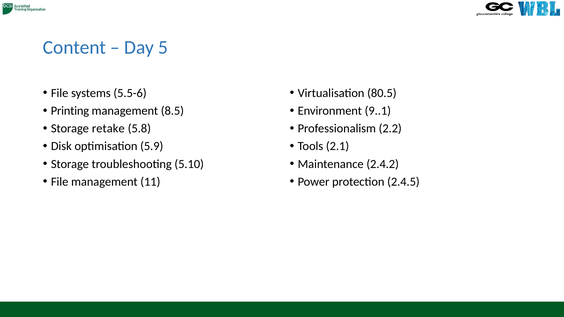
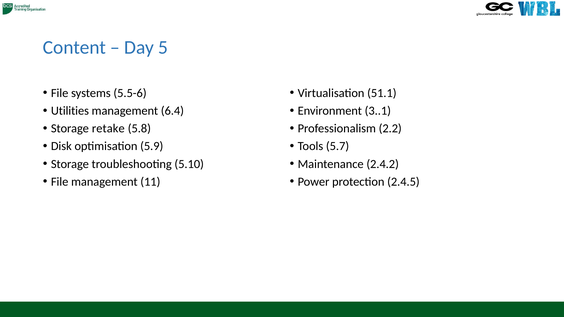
80.5: 80.5 -> 51.1
Printing: Printing -> Utilities
8.5: 8.5 -> 6.4
9..1: 9..1 -> 3..1
2.1: 2.1 -> 5.7
